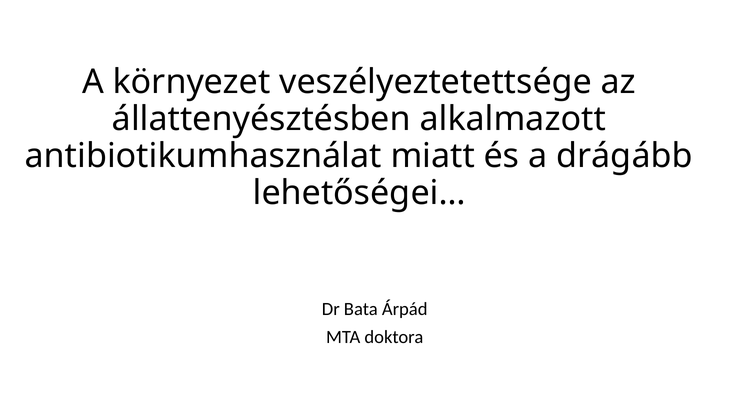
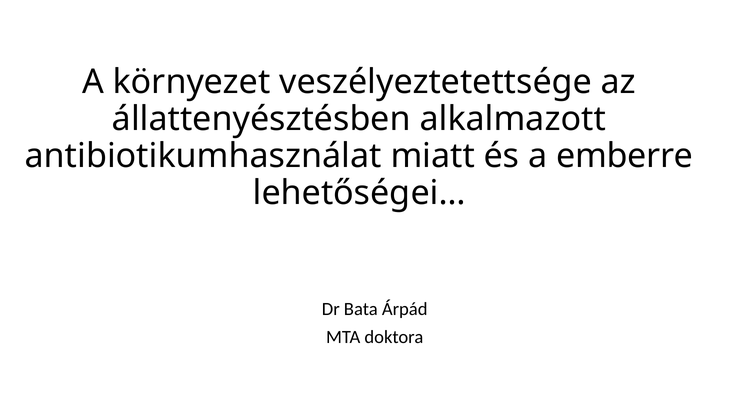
drágább: drágább -> emberre
